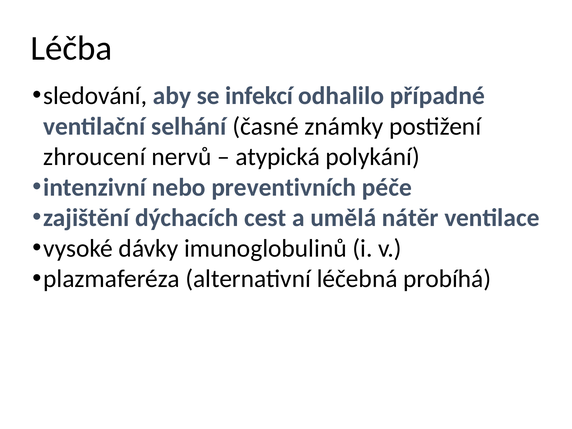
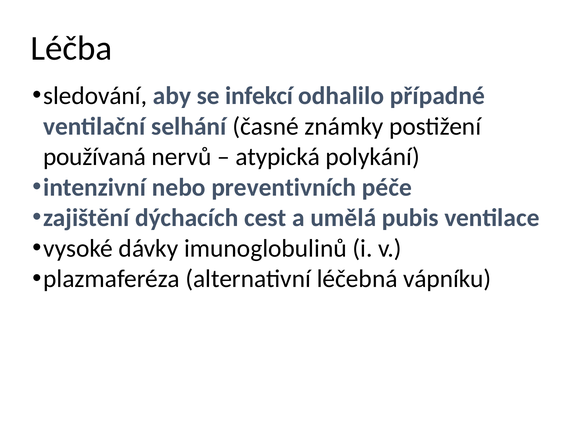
zhroucení: zhroucení -> používaná
nátěr: nátěr -> pubis
probíhá: probíhá -> vápníku
